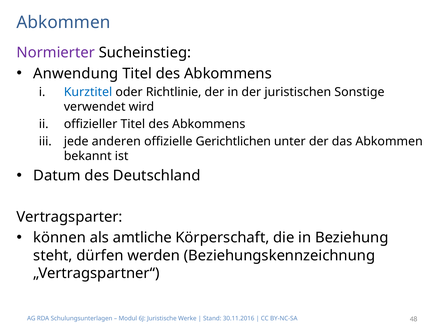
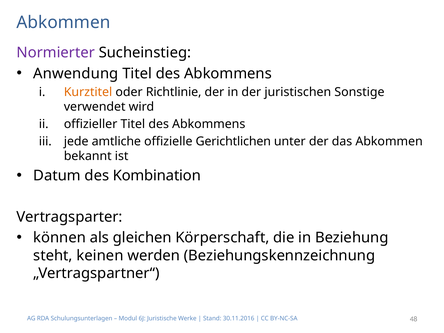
Kurztitel colour: blue -> orange
anderen: anderen -> amtliche
Deutschland: Deutschland -> Kombination
amtliche: amtliche -> gleichen
dürfen: dürfen -> keinen
